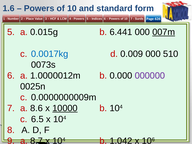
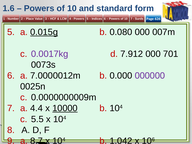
0.015g underline: none -> present
6.441: 6.441 -> 0.080
007m underline: present -> none
0.0017kg colour: blue -> purple
0.009: 0.009 -> 7.912
510: 510 -> 701
1.0000012m: 1.0000012m -> 7.0000012m
8.6: 8.6 -> 4.4
6.5: 6.5 -> 5.5
